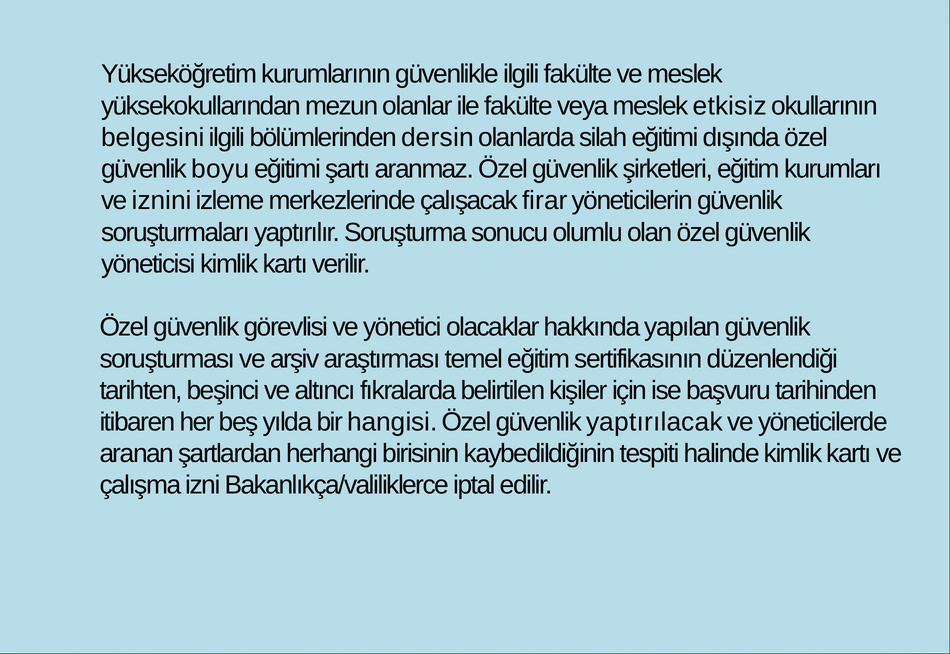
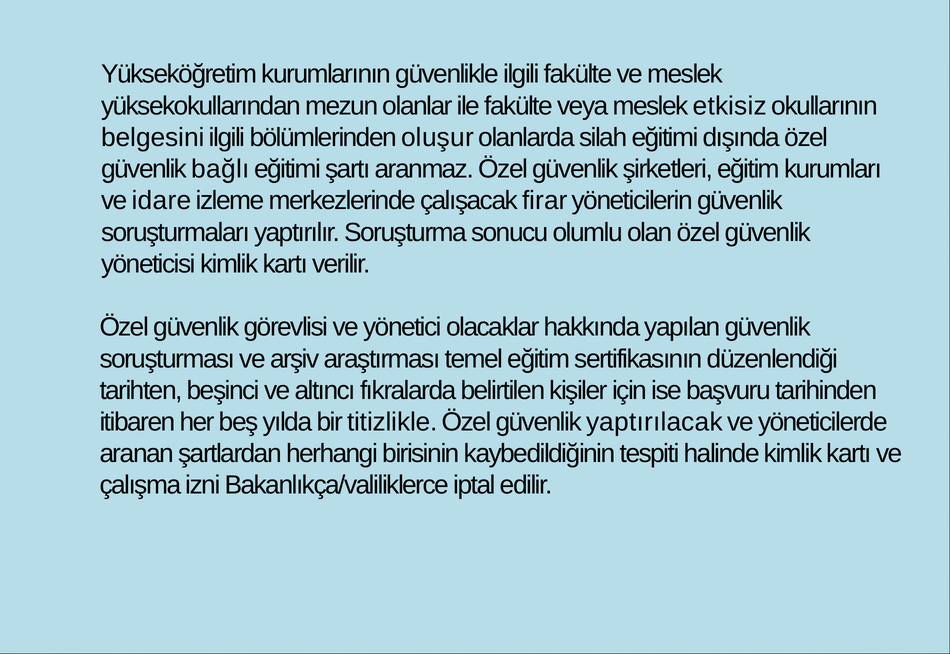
dersin: dersin -> oluşur
güvenlik boyu: boyu -> bağlı
iznini: iznini -> idare
hangisi: hangisi -> titizlikle
